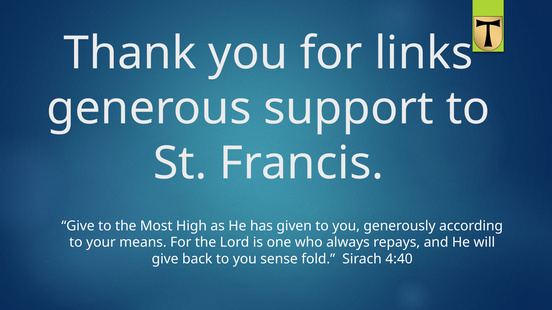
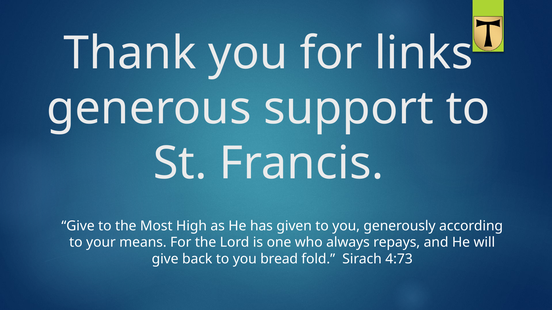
sense: sense -> bread
4:40: 4:40 -> 4:73
